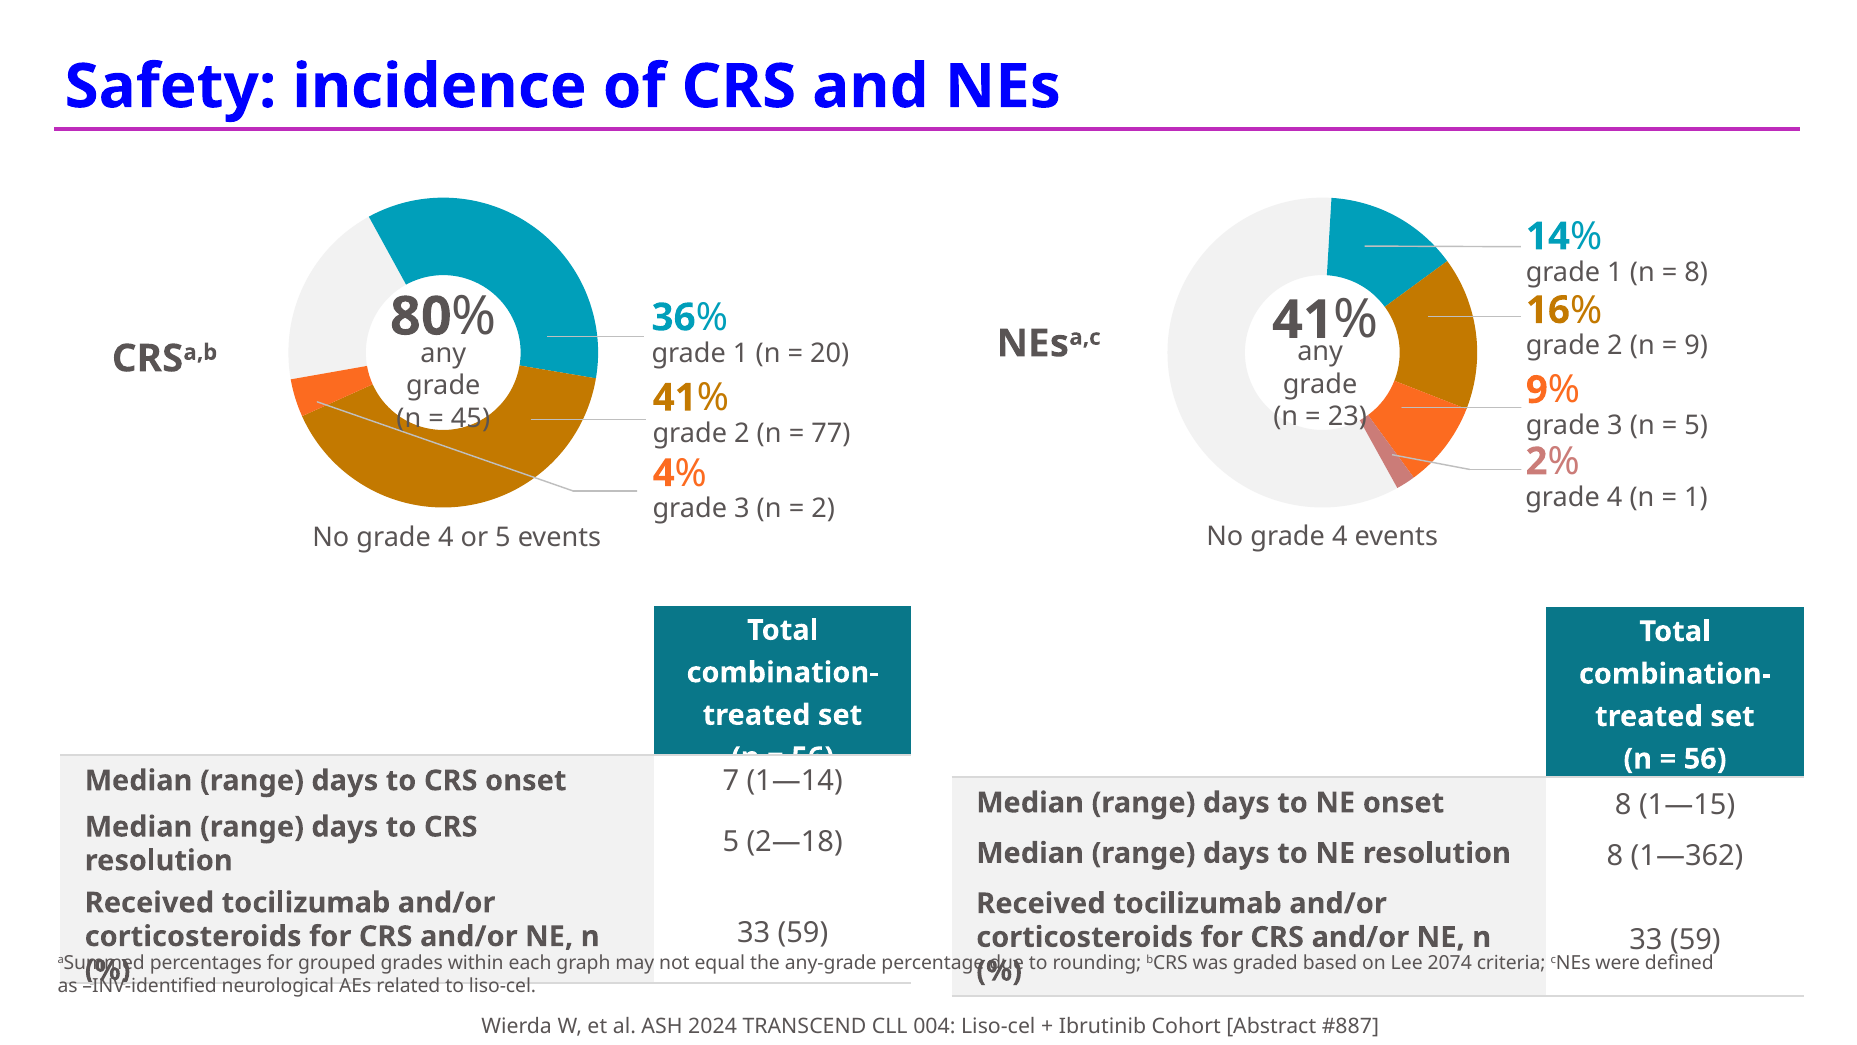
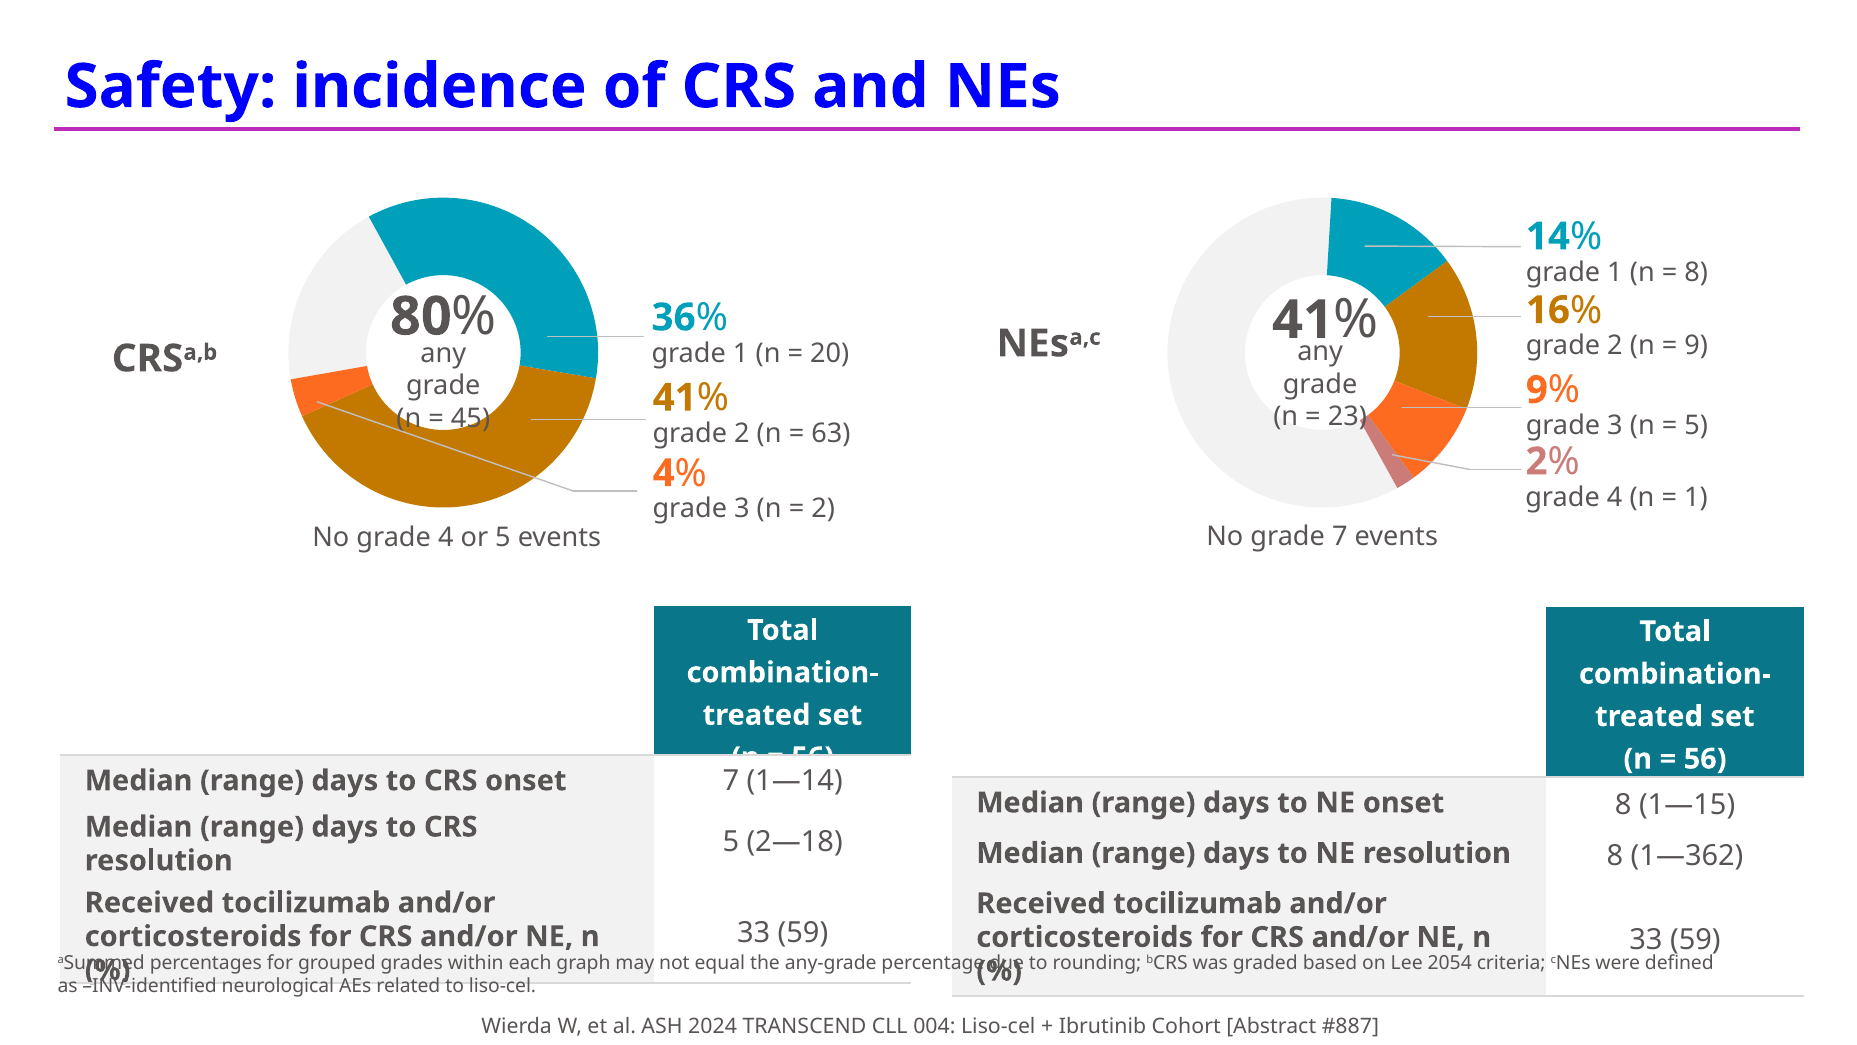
77: 77 -> 63
4 at (1340, 536): 4 -> 7
2074: 2074 -> 2054
